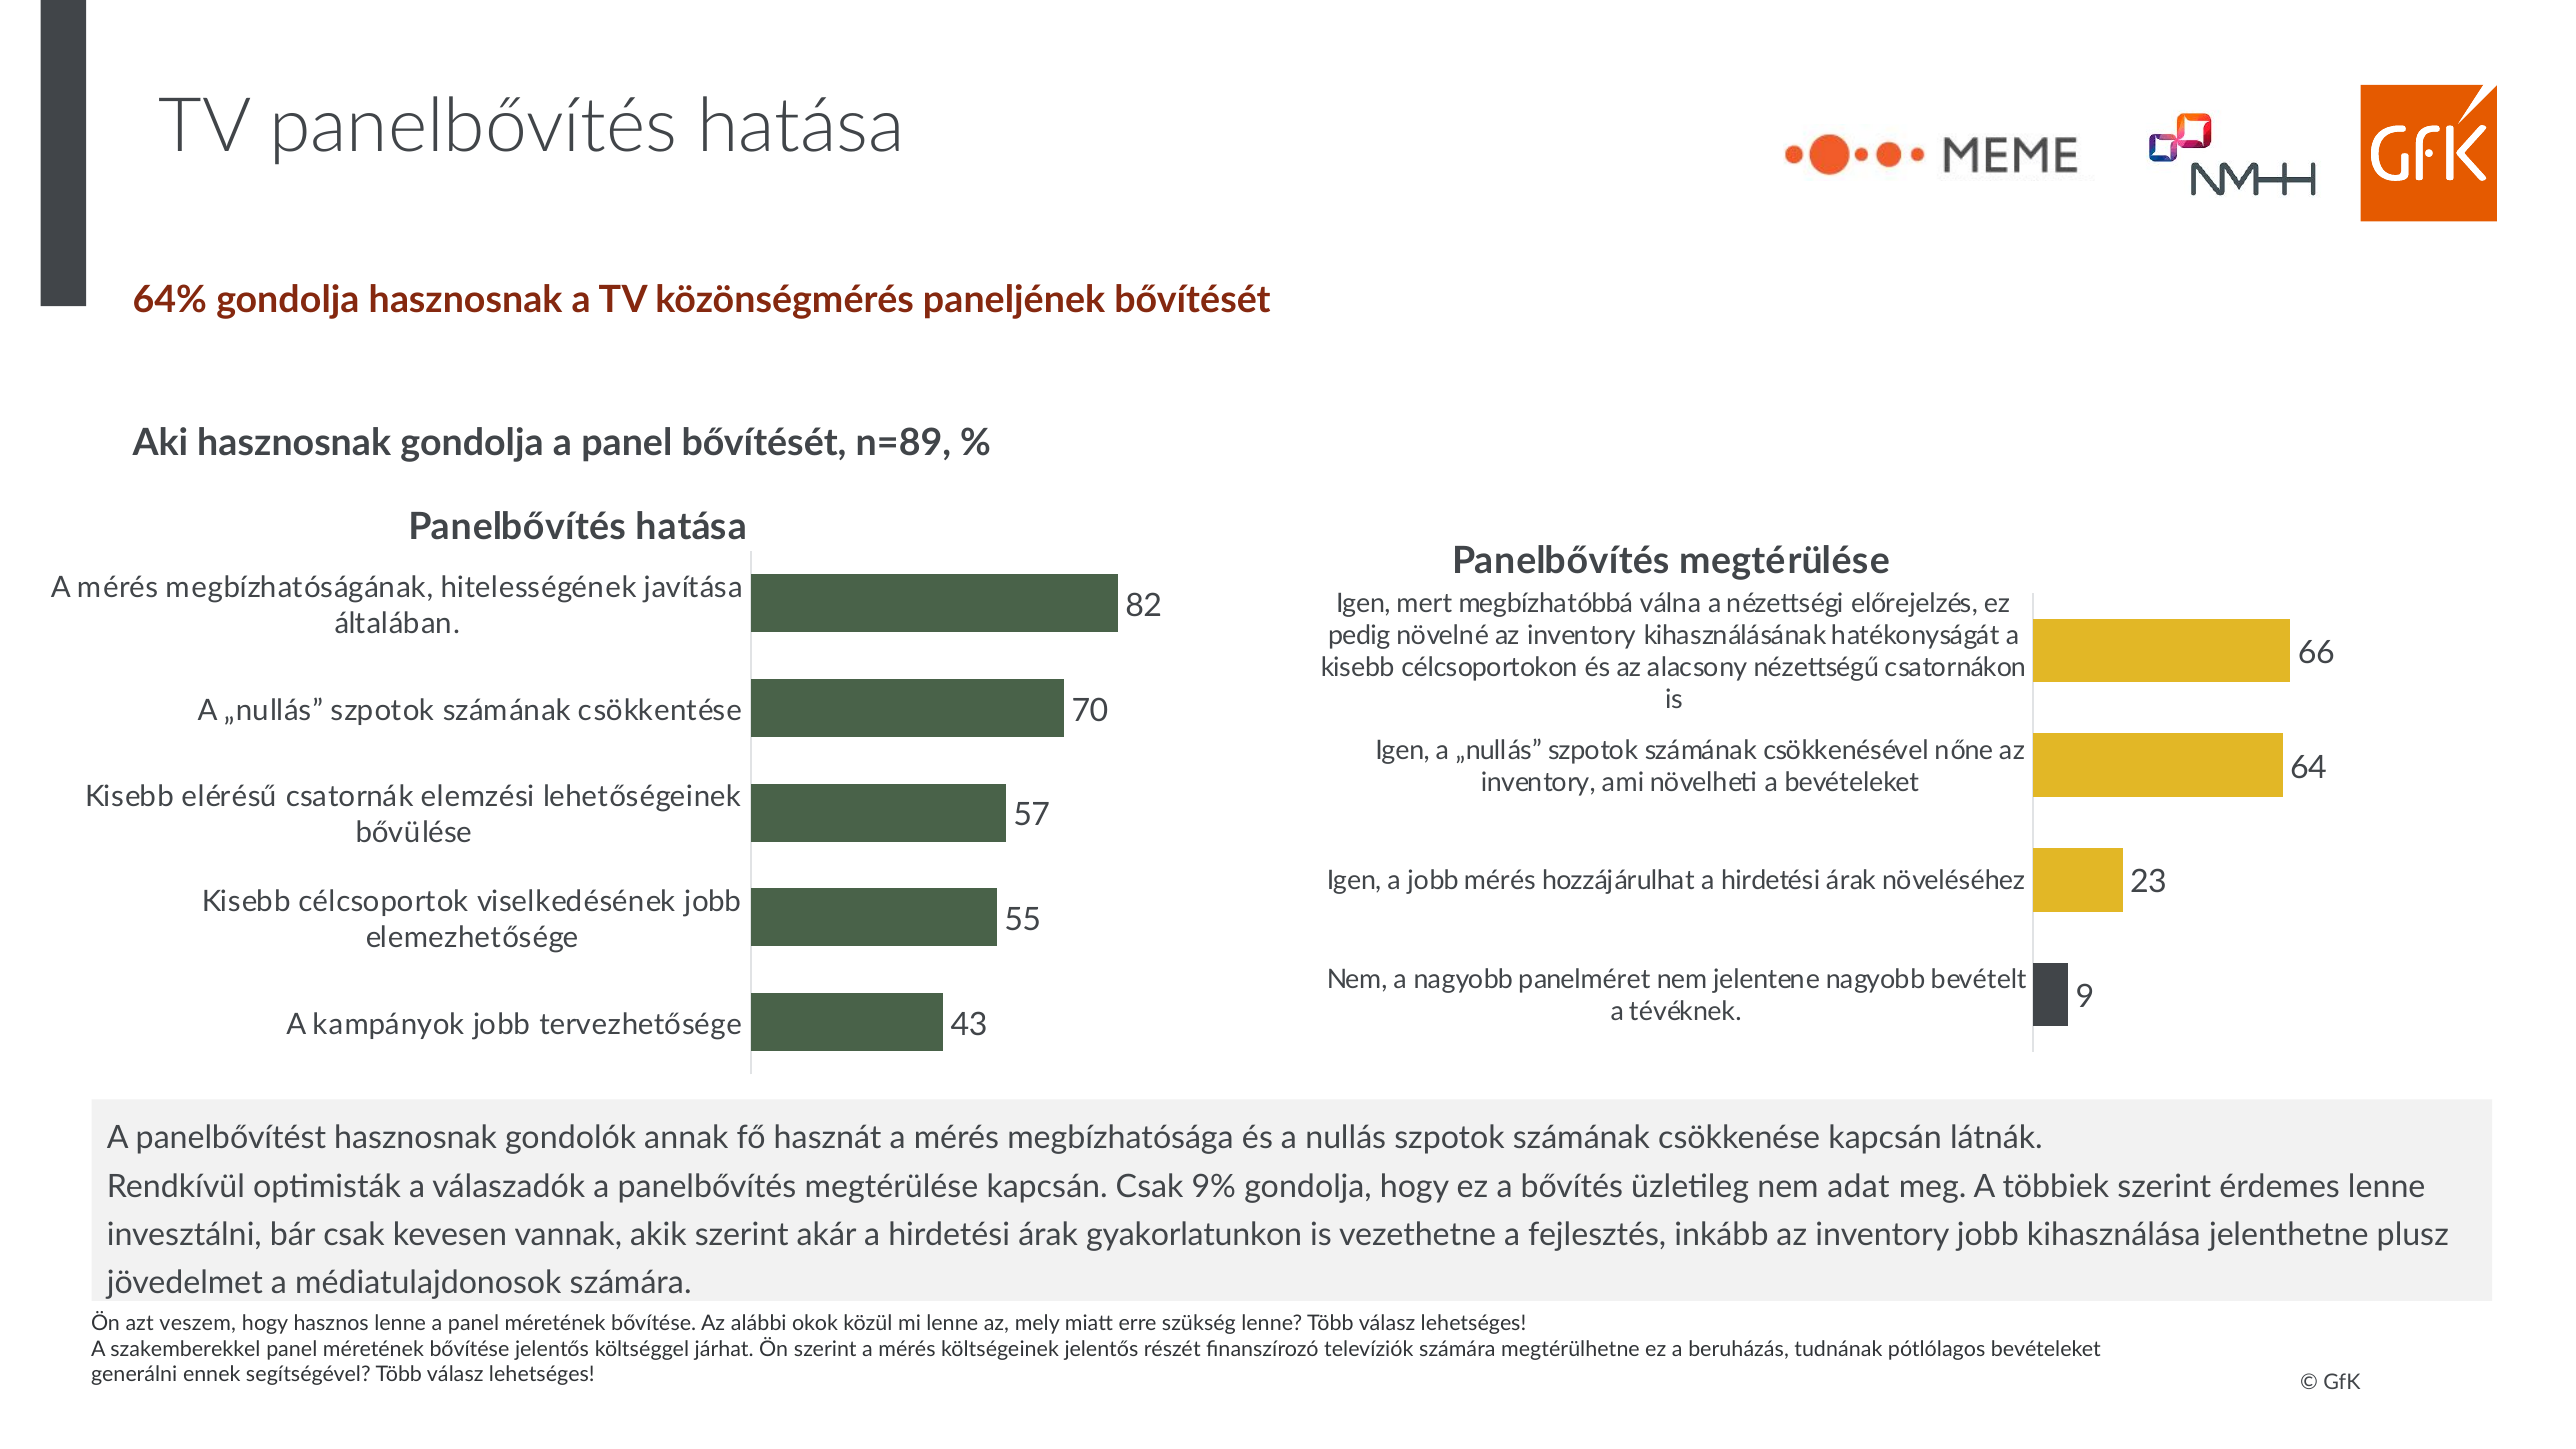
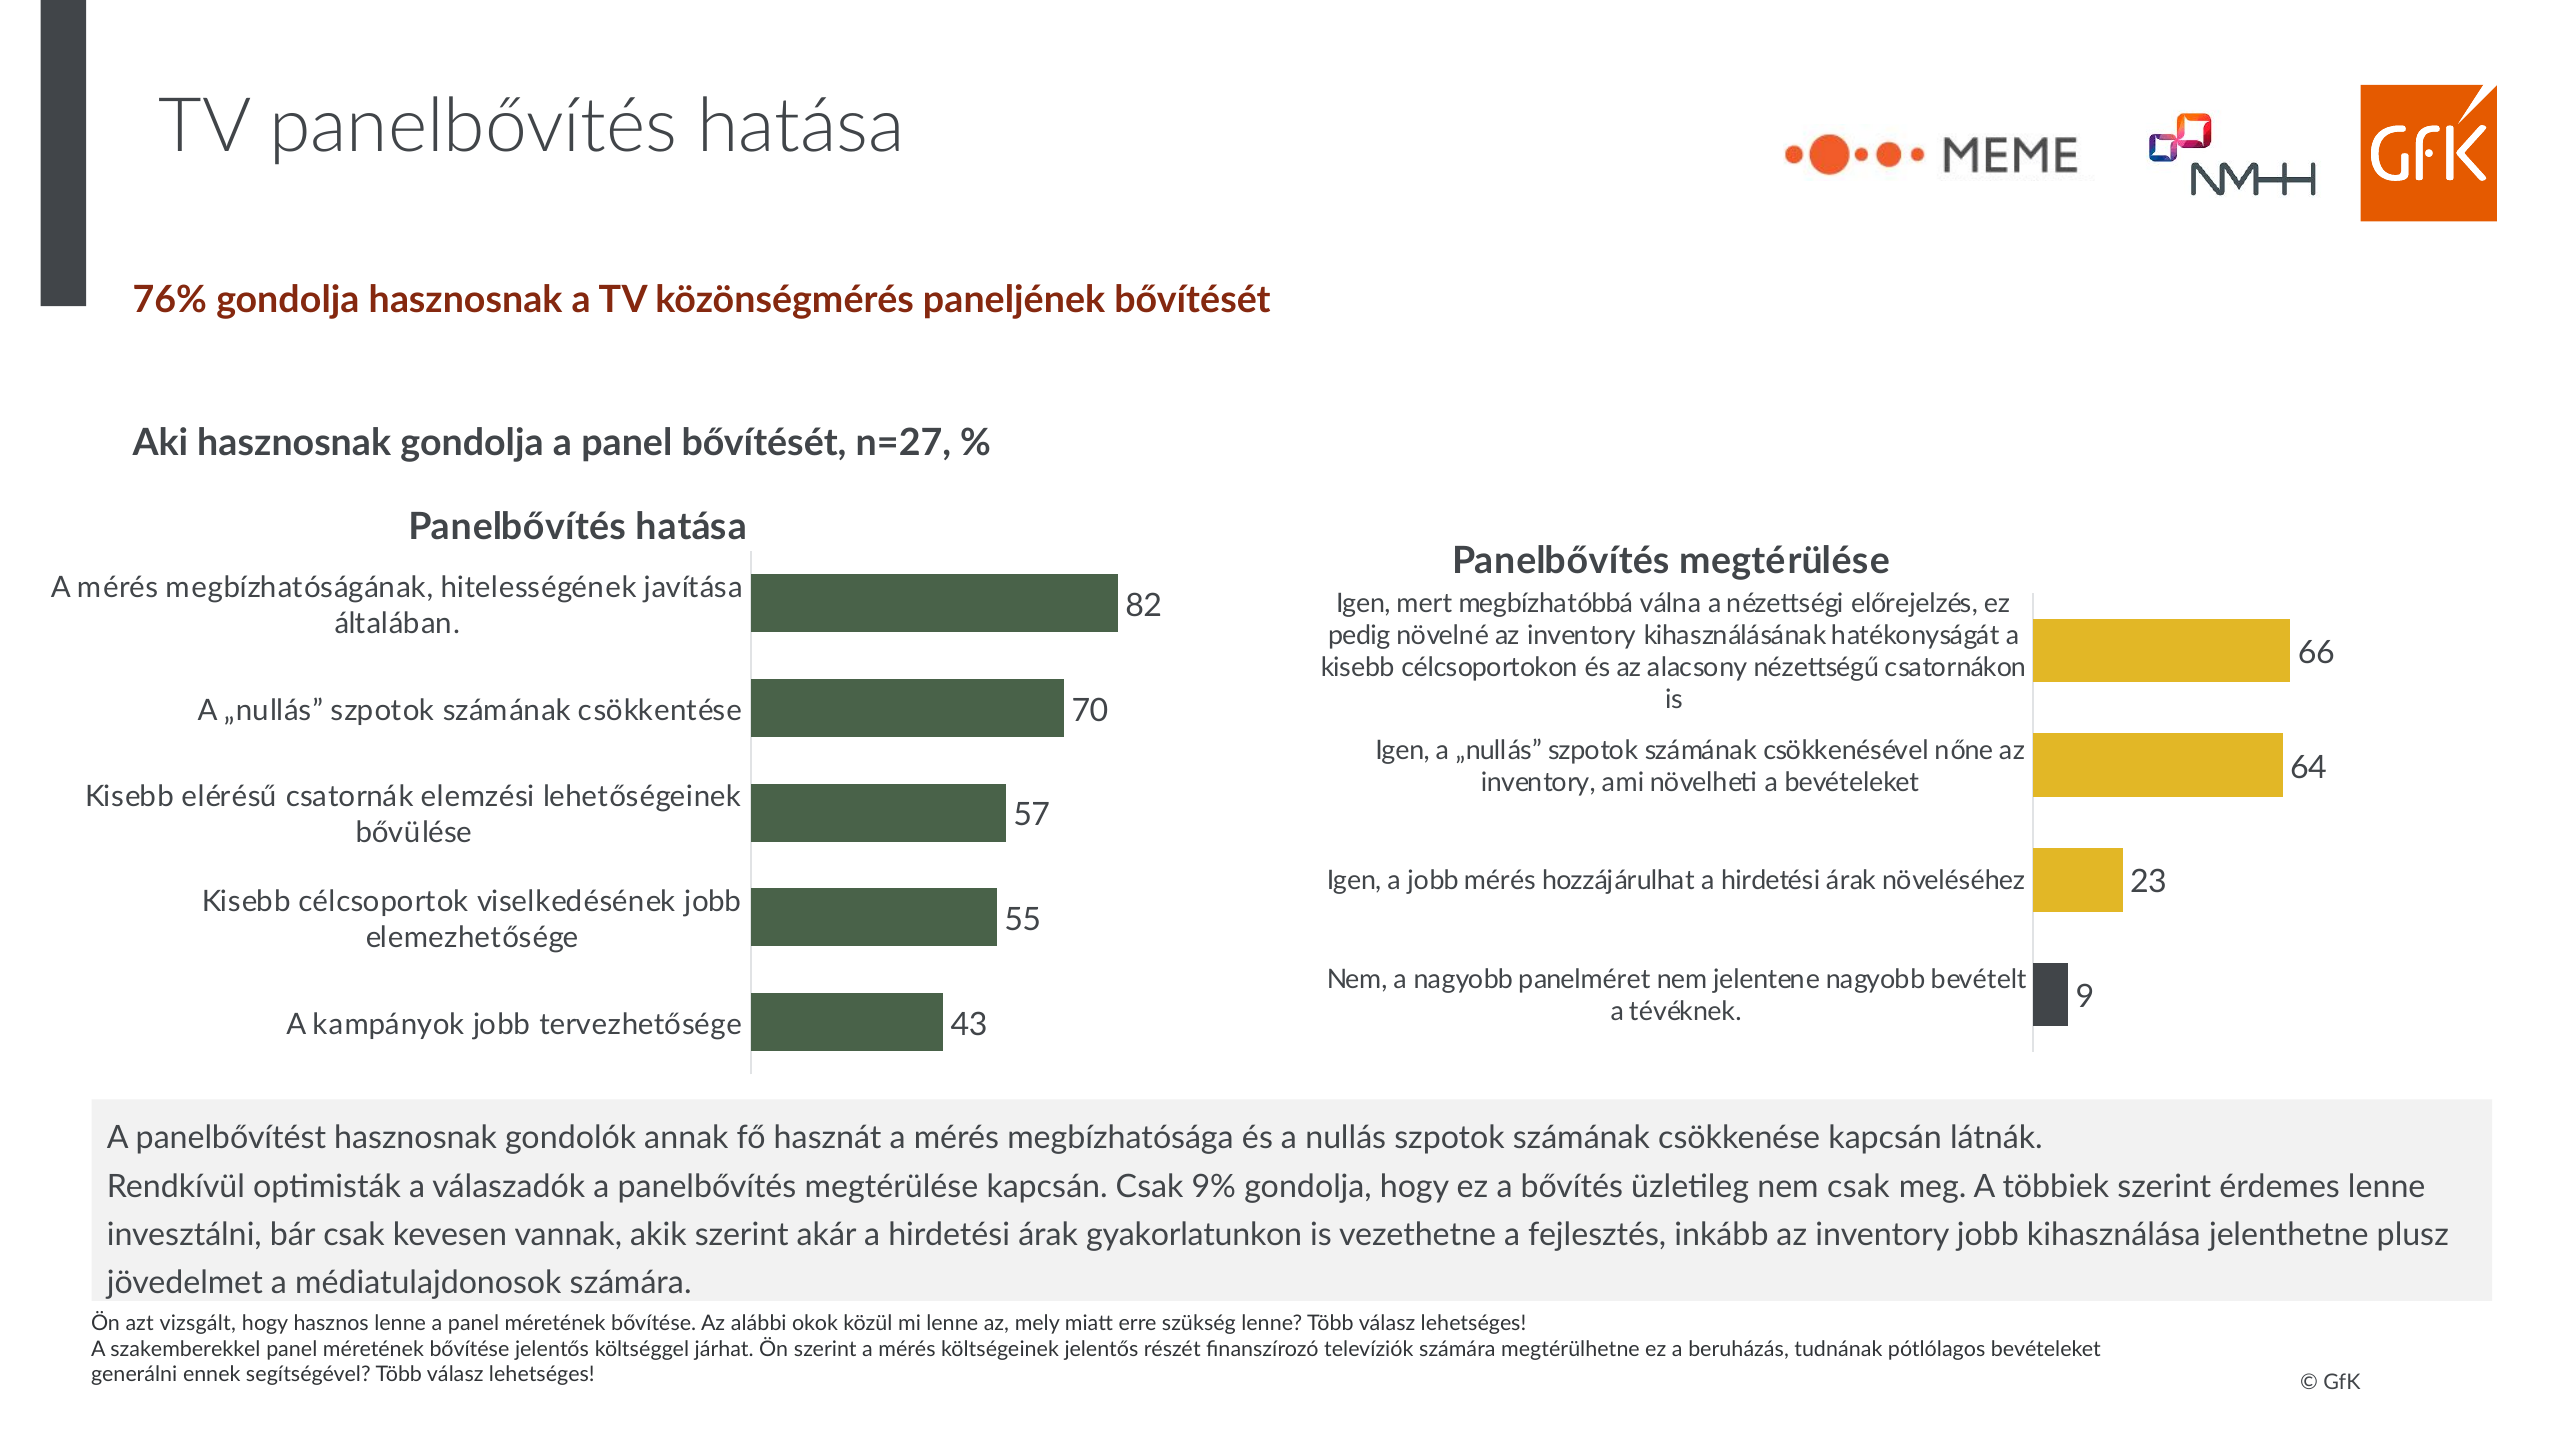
64%: 64% -> 76%
n=89: n=89 -> n=27
nem adat: adat -> csak
veszem: veszem -> vizsgált
